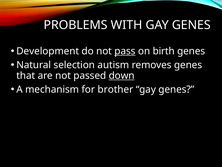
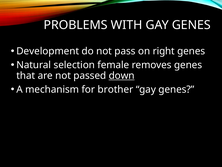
pass underline: present -> none
birth: birth -> right
autism: autism -> female
